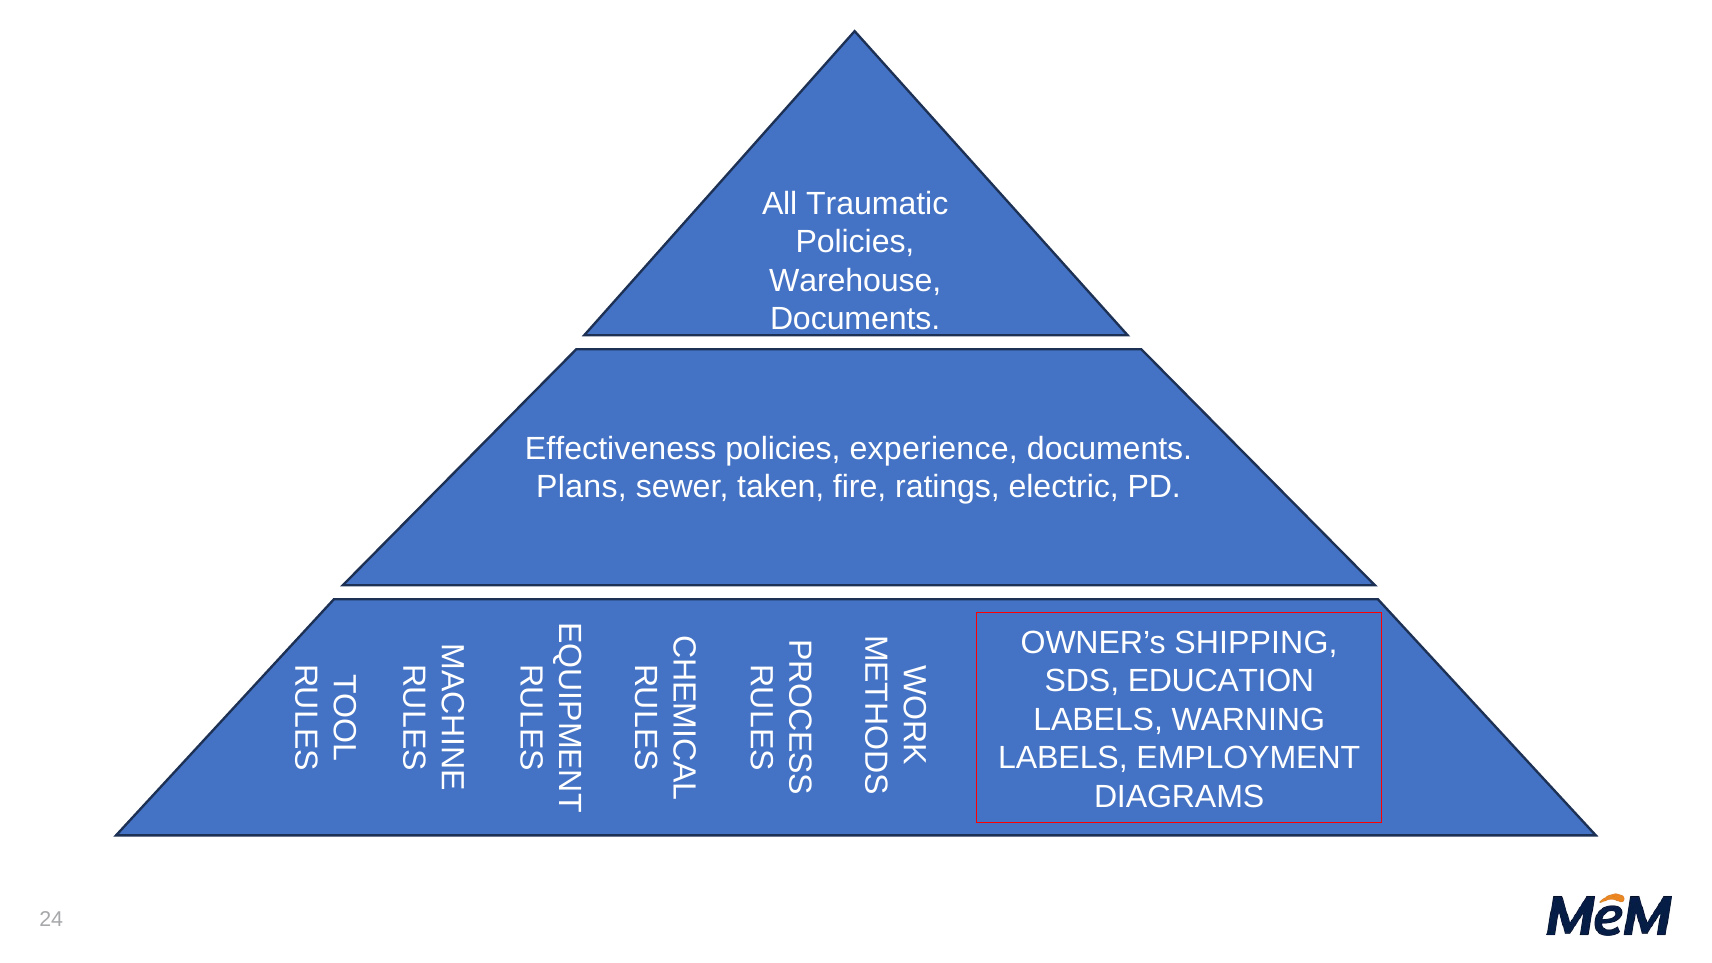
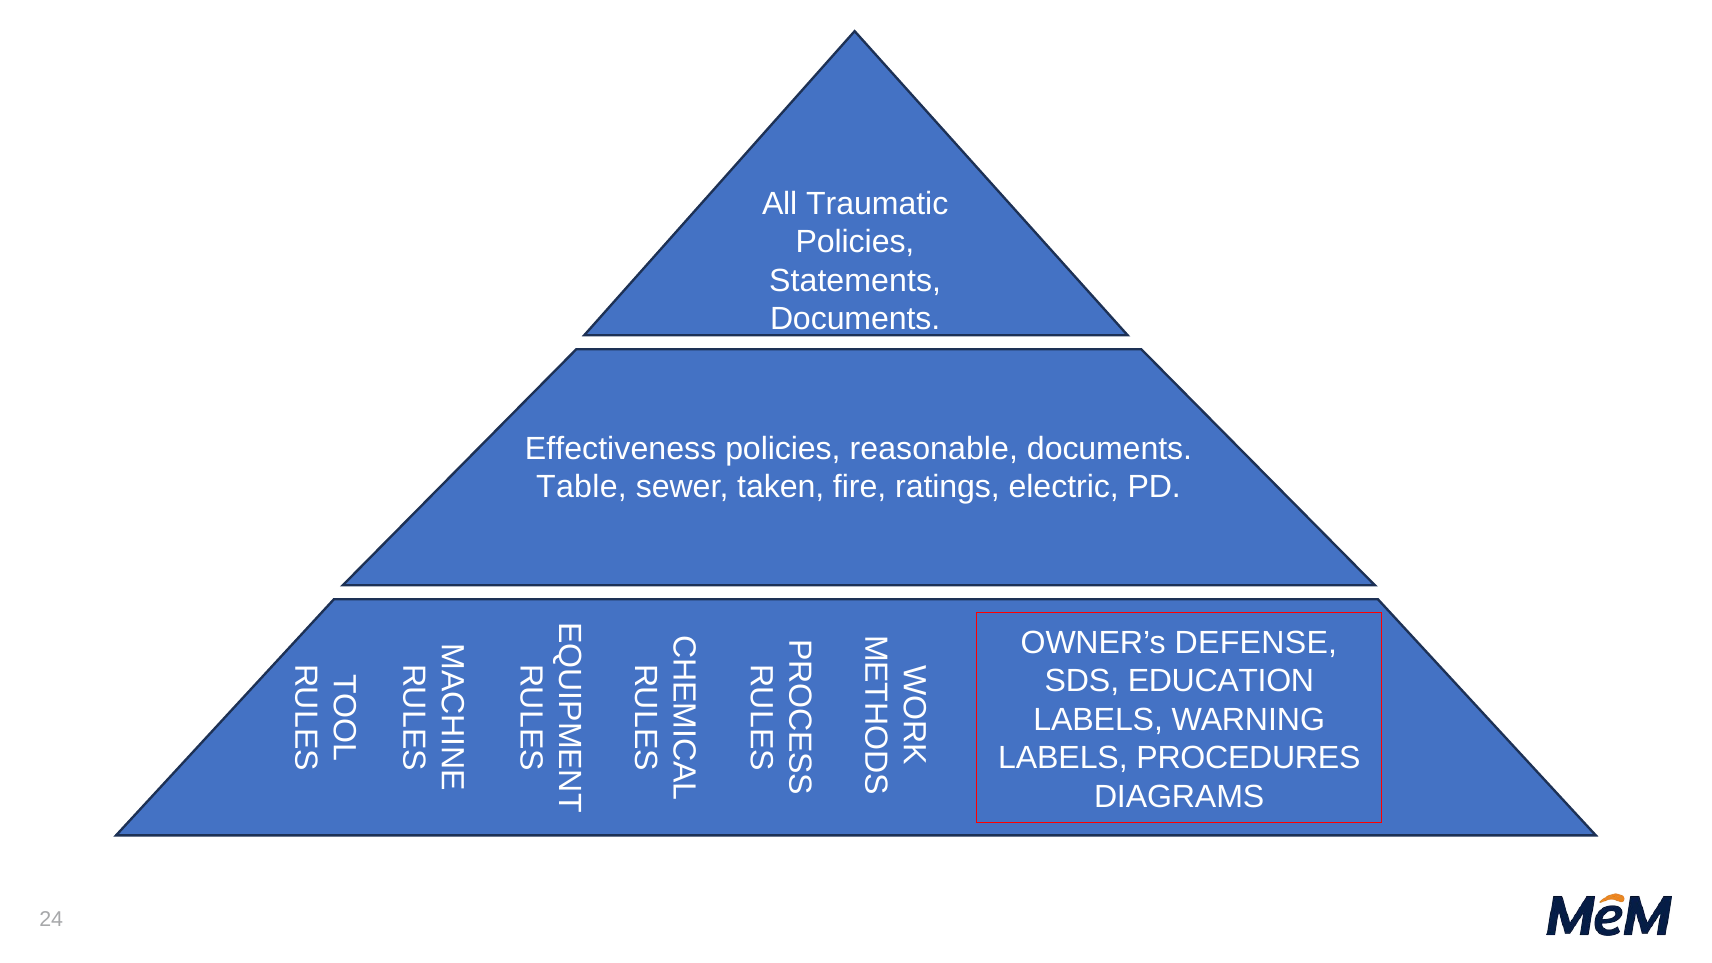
Warehouse: Warehouse -> Statements
experience: experience -> reasonable
Plans: Plans -> Table
SHIPPING: SHIPPING -> DEFENSE
EMPLOYMENT: EMPLOYMENT -> PROCEDURES
